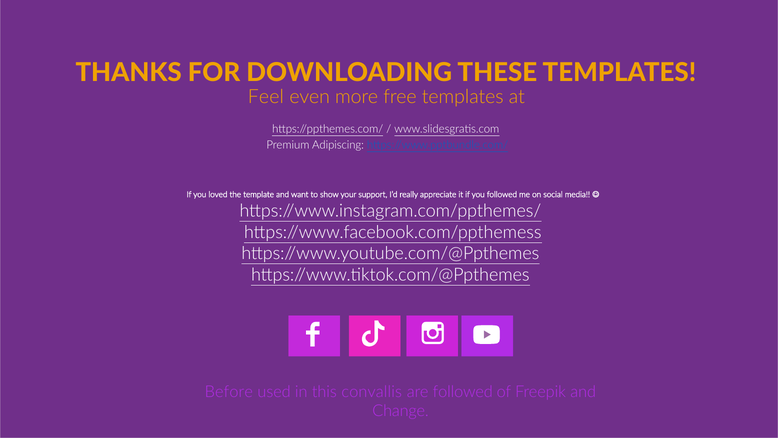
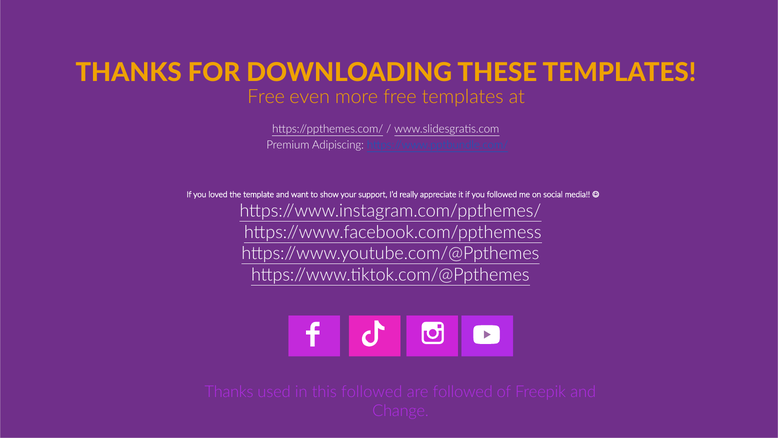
Feel at (266, 97): Feel -> Free
Before at (229, 391): Before -> Thanks
this convallis: convallis -> followed
